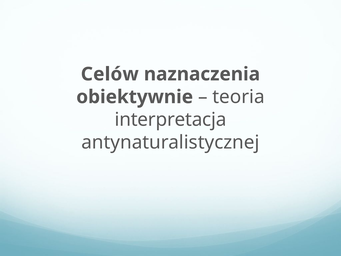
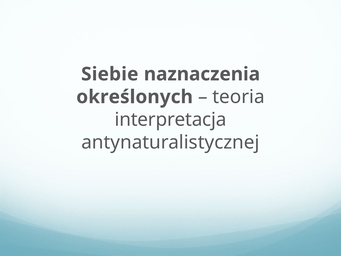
Celów: Celów -> Siebie
obiektywnie: obiektywnie -> określonych
